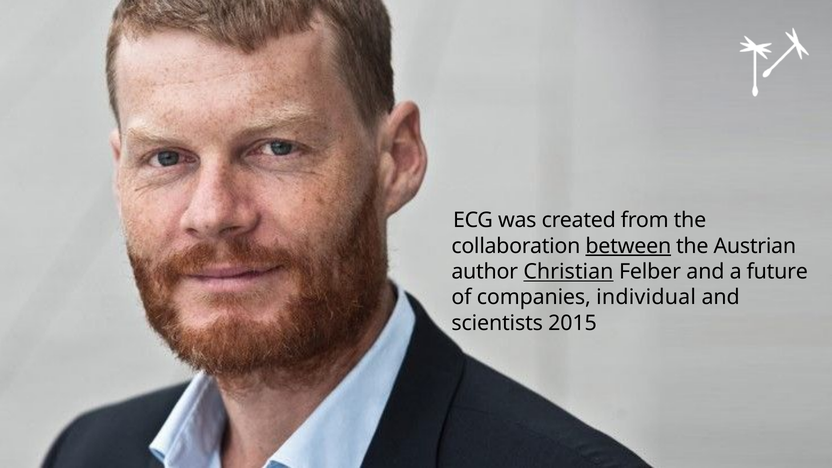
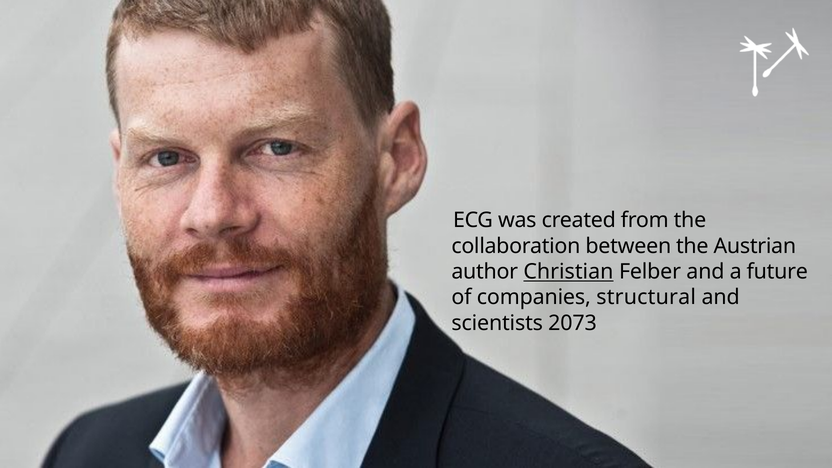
between underline: present -> none
individual: individual -> structural
2015: 2015 -> 2073
